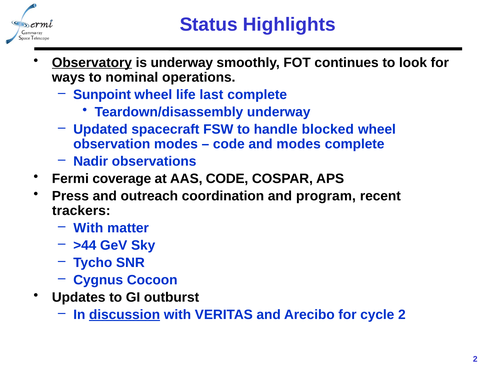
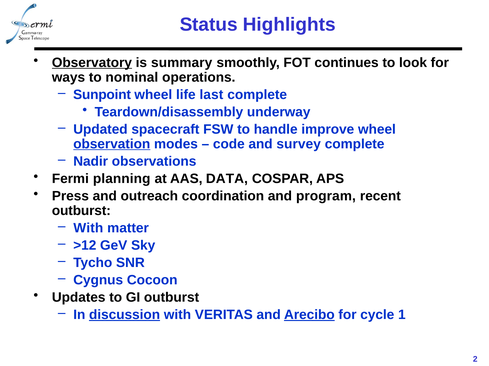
is underway: underway -> summary
blocked: blocked -> improve
observation underline: none -> present
and modes: modes -> survey
coverage: coverage -> planning
AAS CODE: CODE -> DATA
trackers at (81, 211): trackers -> outburst
>44: >44 -> >12
Arecibo underline: none -> present
cycle 2: 2 -> 1
